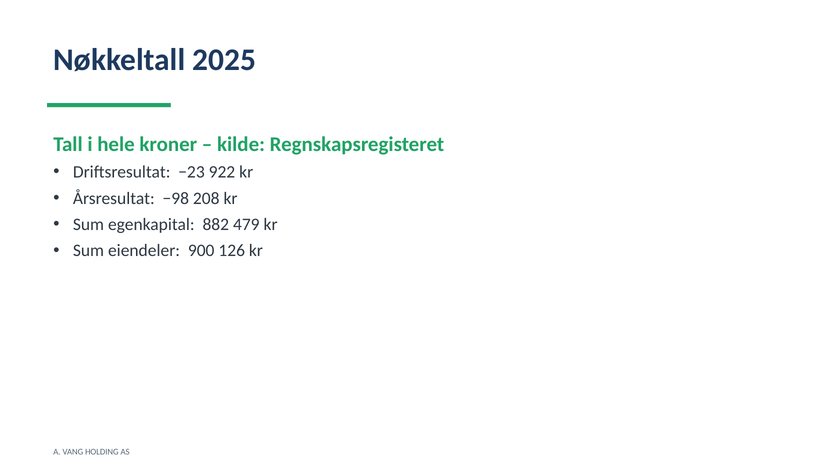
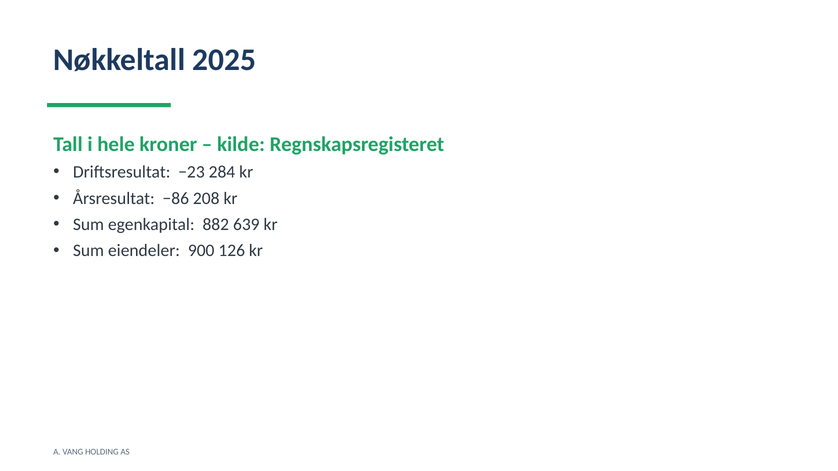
922: 922 -> 284
−98: −98 -> −86
479: 479 -> 639
